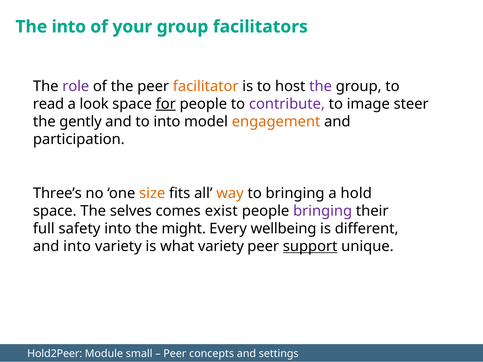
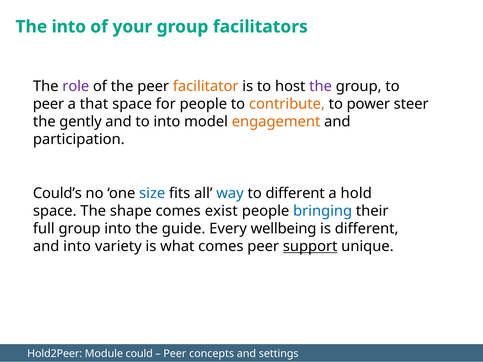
read at (48, 104): read -> peer
look: look -> that
for underline: present -> none
contribute colour: purple -> orange
image: image -> power
Three’s: Three’s -> Could’s
size colour: orange -> blue
way colour: orange -> blue
to bringing: bringing -> different
selves: selves -> shape
bringing at (323, 211) colour: purple -> blue
full safety: safety -> group
might: might -> guide
what variety: variety -> comes
small: small -> could
